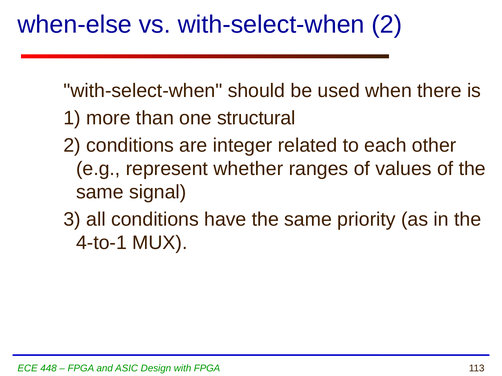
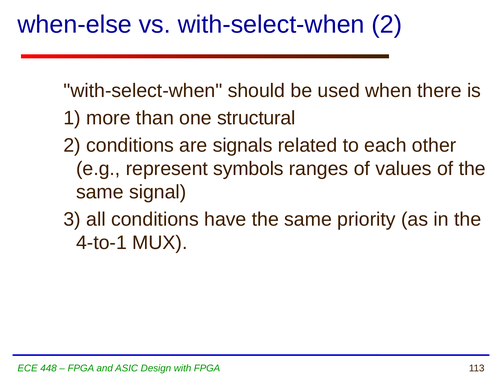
integer: integer -> signals
whether: whether -> symbols
